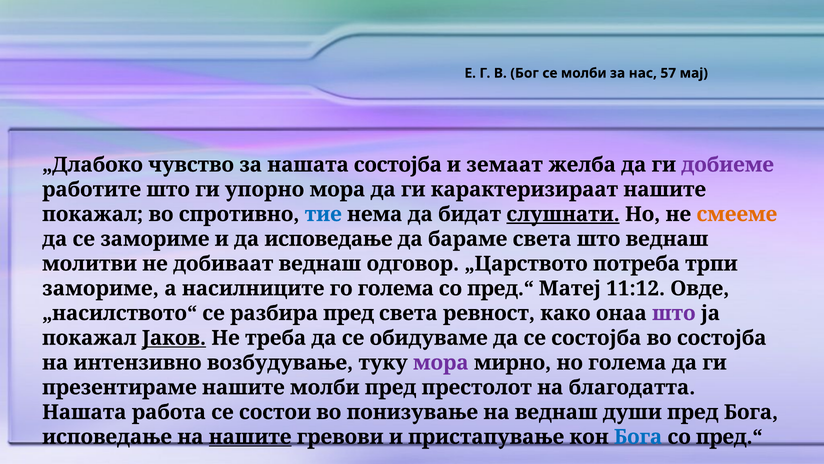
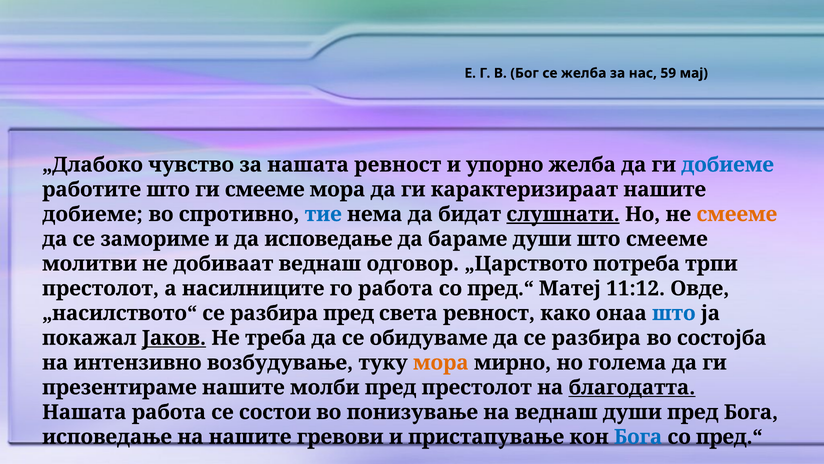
се молби: молби -> желба
57: 57 -> 59
нашата состојба: состојба -> ревност
земаат: земаат -> упорно
добиеме at (728, 165) colour: purple -> blue
ги упорно: упорно -> смееме
покажал at (93, 214): покажал -> добиеме
бараме света: света -> души
што веднаш: веднаш -> смееме
замориме at (101, 288): замориме -> престолот
го голема: голема -> работа
што at (674, 313) colour: purple -> blue
да се состојба: состојба -> разбира
мора at (441, 362) colour: purple -> orange
благодатта underline: none -> present
нашите at (250, 437) underline: present -> none
